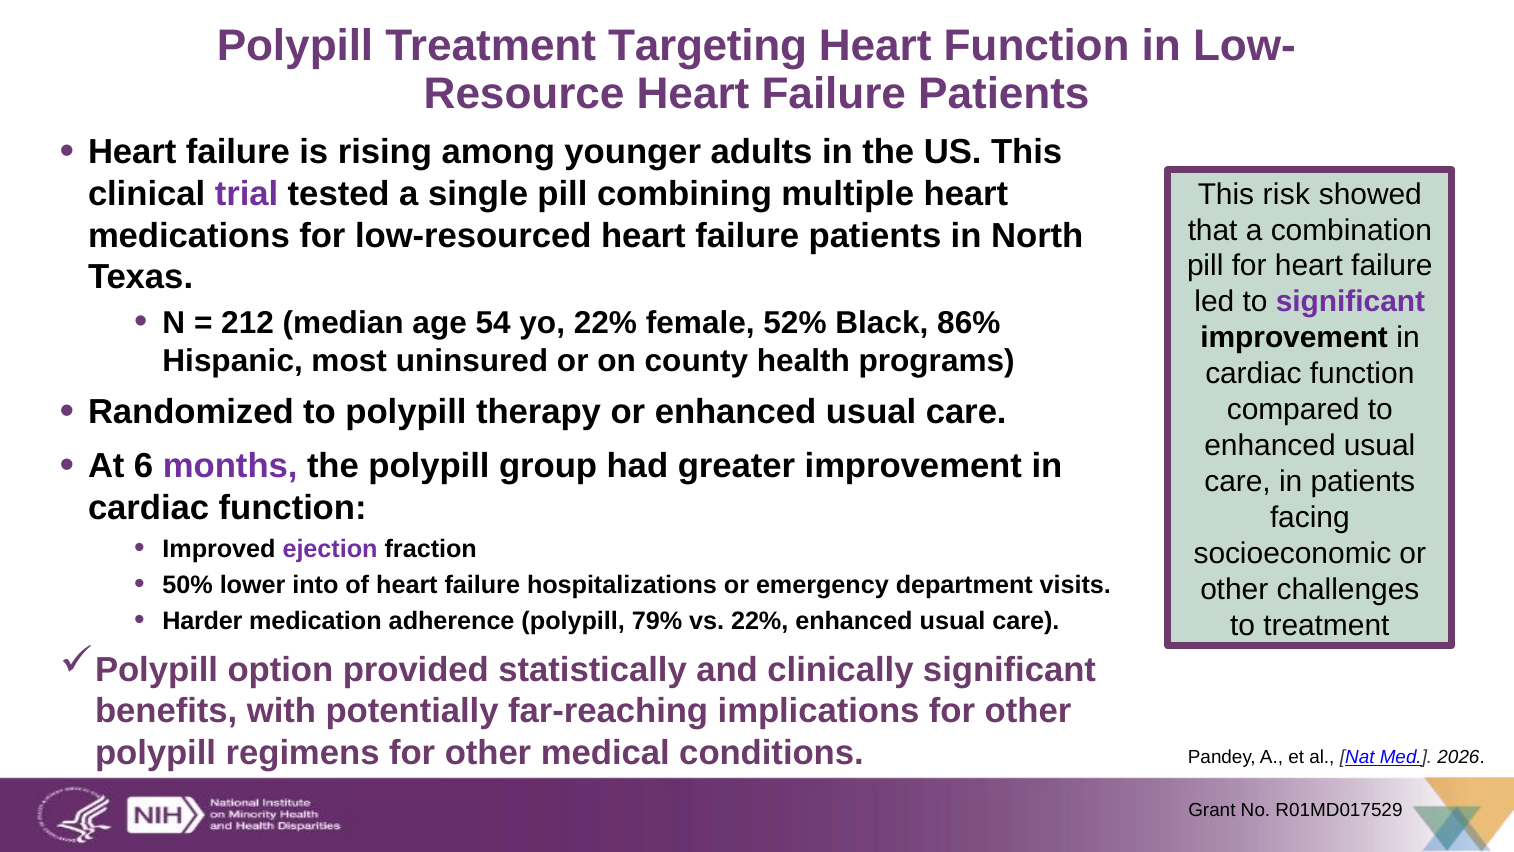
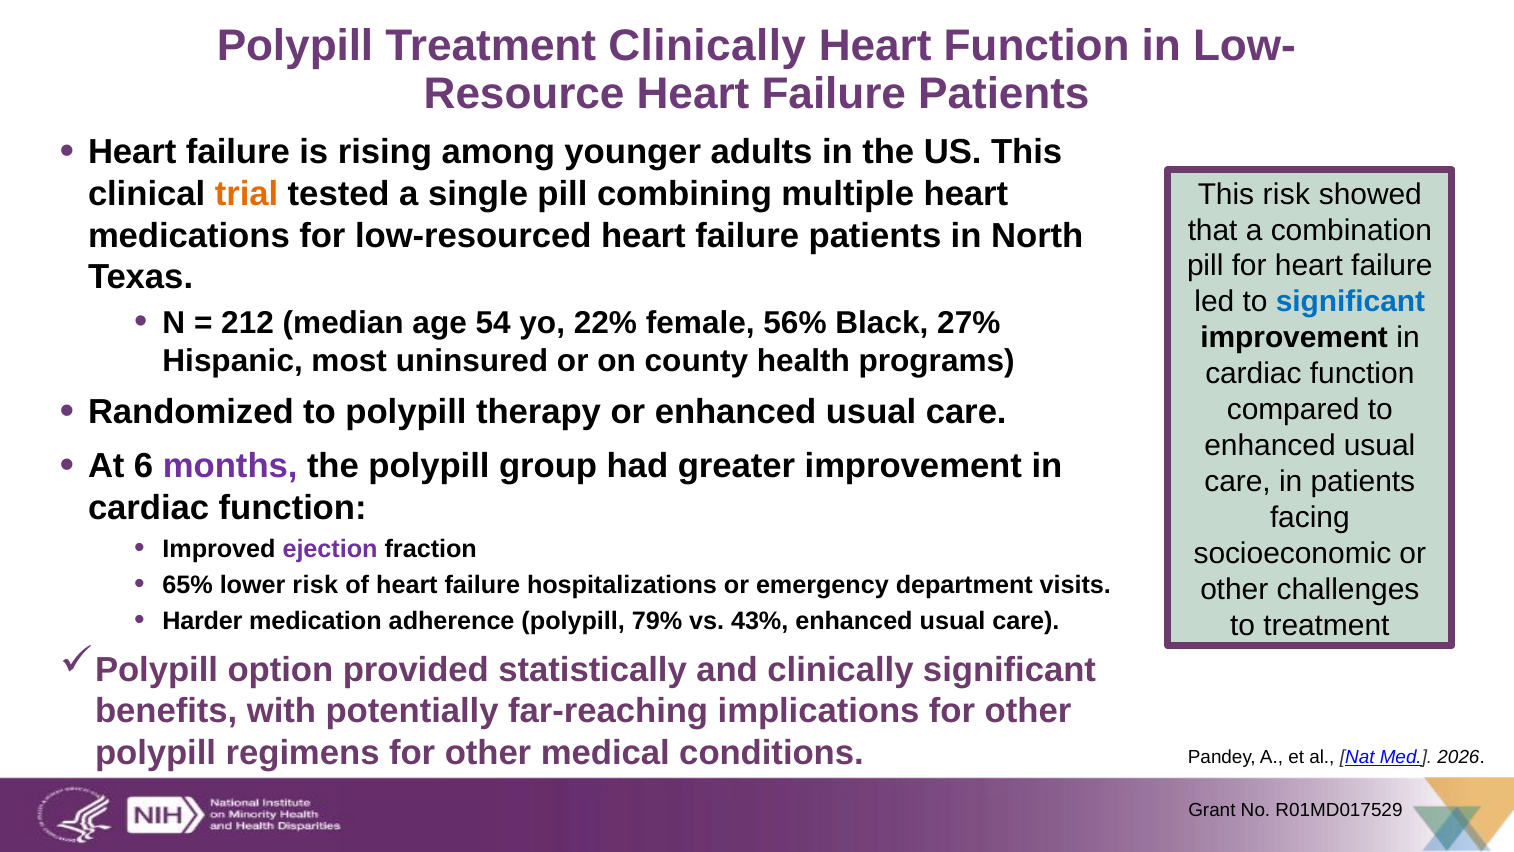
Treatment Targeting: Targeting -> Clinically
trial colour: purple -> orange
significant at (1350, 302) colour: purple -> blue
52%: 52% -> 56%
86%: 86% -> 27%
50%: 50% -> 65%
lower into: into -> risk
vs 22%: 22% -> 43%
